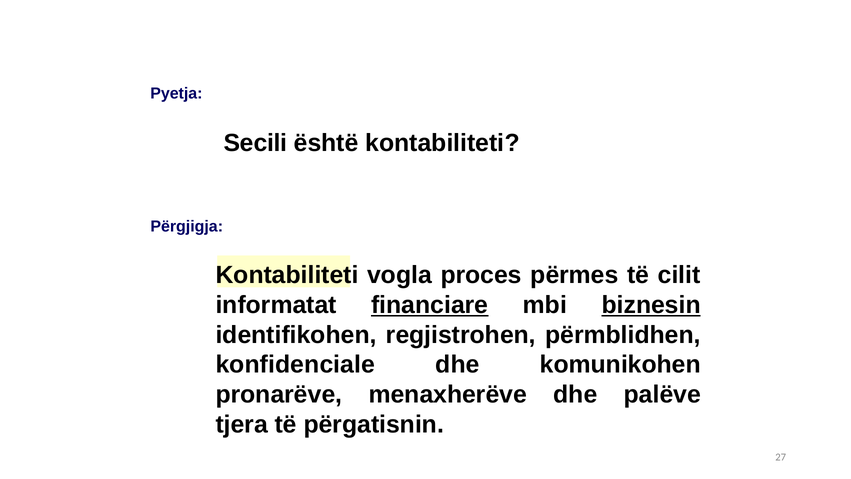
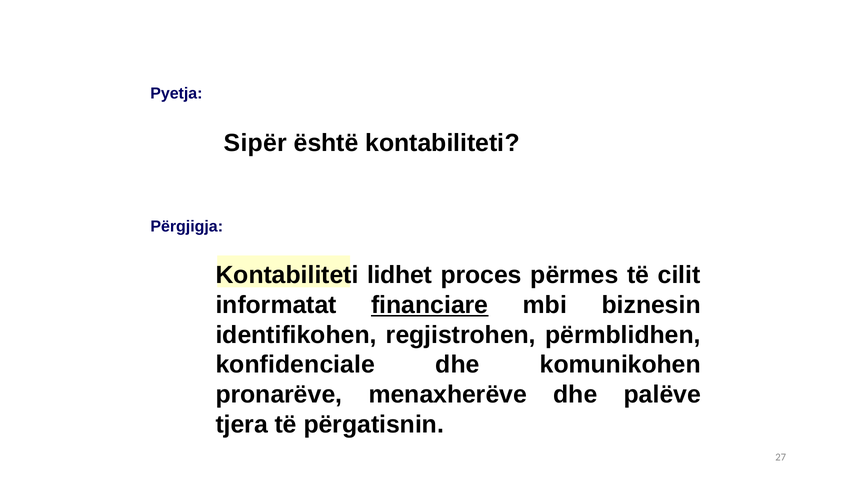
Secili: Secili -> Sipër
vogla: vogla -> lidhet
biznesin underline: present -> none
